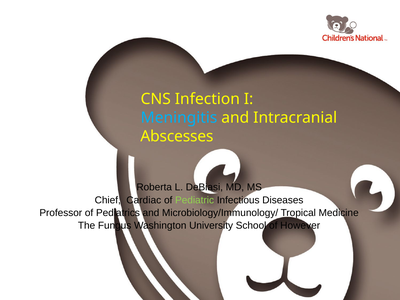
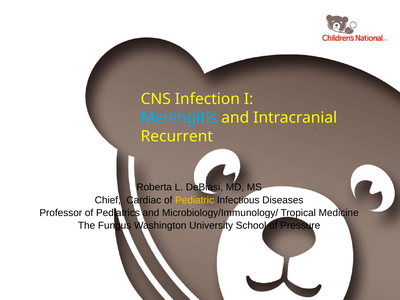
Abscesses: Abscesses -> Recurrent
Pediatric colour: light green -> yellow
However: However -> Pressure
